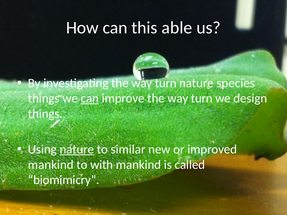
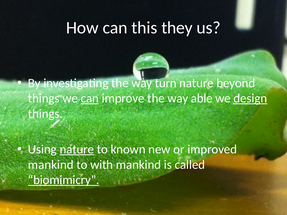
able: able -> they
species: species -> beyond
improve the way turn: turn -> able
design underline: none -> present
similar: similar -> known
biomimicry underline: none -> present
